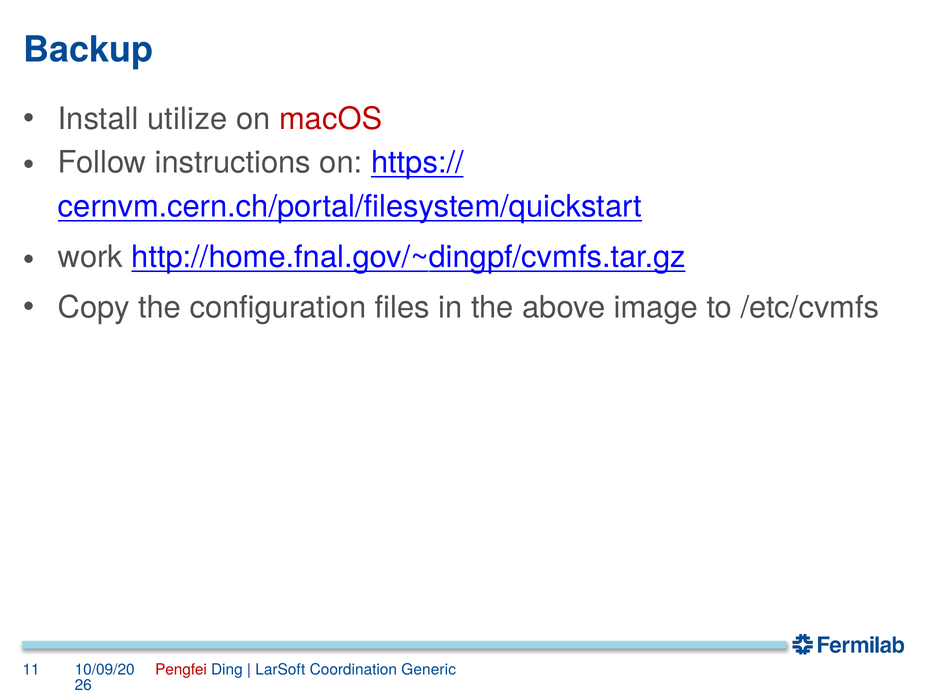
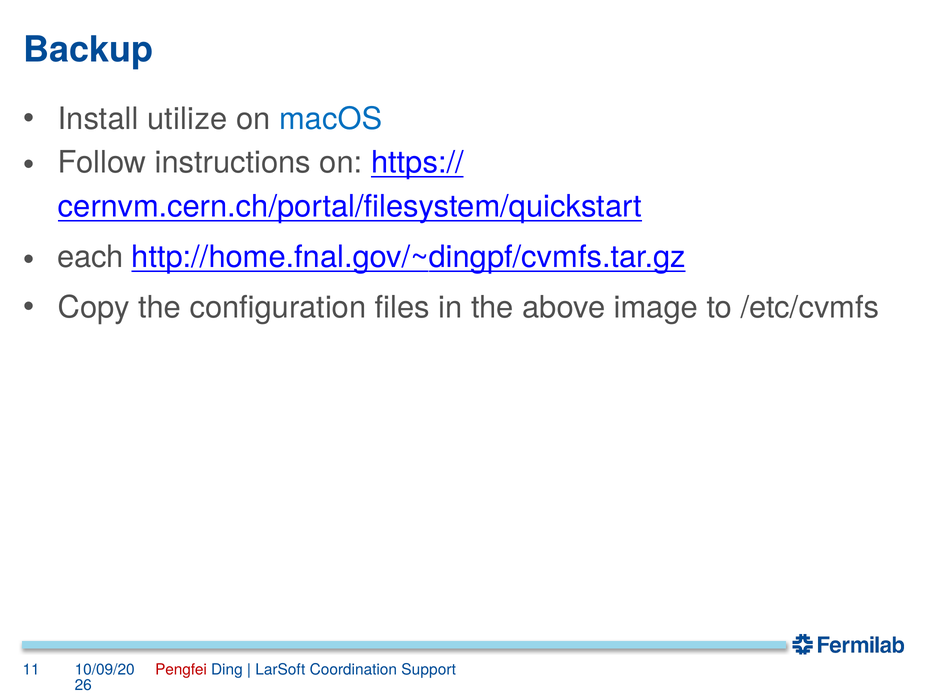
macOS colour: red -> blue
work: work -> each
Generic: Generic -> Support
